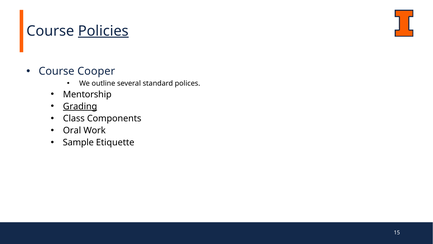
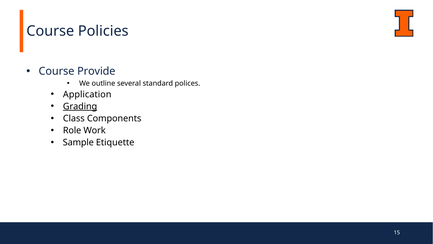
Policies underline: present -> none
Cooper: Cooper -> Provide
Mentorship: Mentorship -> Application
Oral: Oral -> Role
